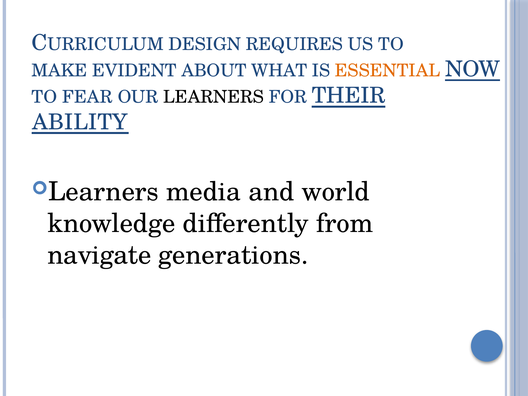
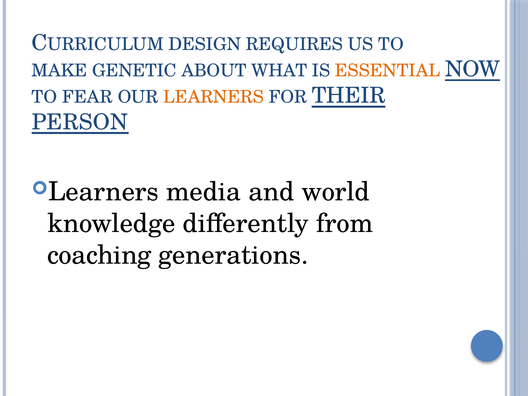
EVIDENT: EVIDENT -> GENETIC
LEARNERS colour: black -> orange
ABILITY: ABILITY -> PERSON
navigate: navigate -> coaching
